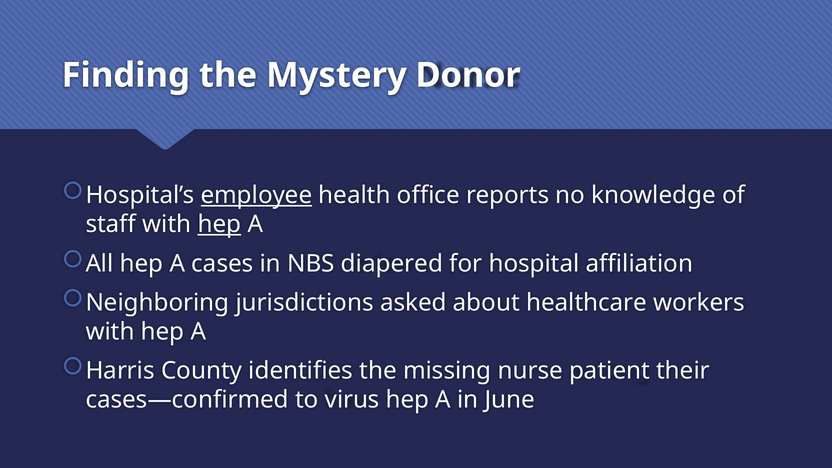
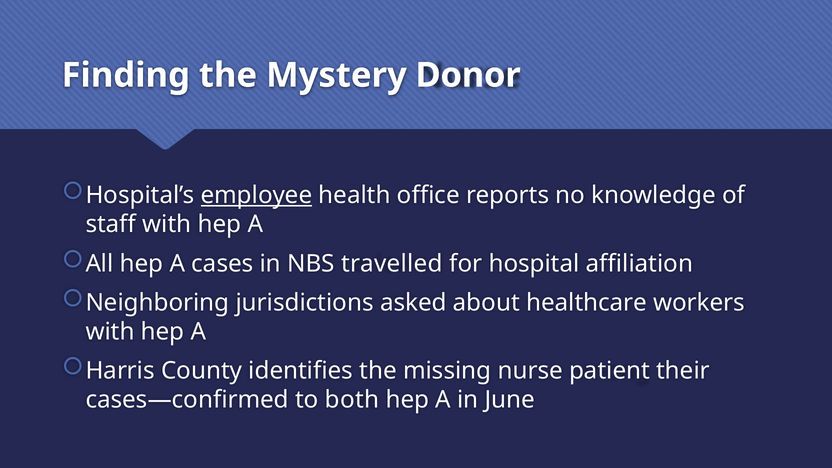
hep at (219, 224) underline: present -> none
diapered: diapered -> travelled
virus: virus -> both
